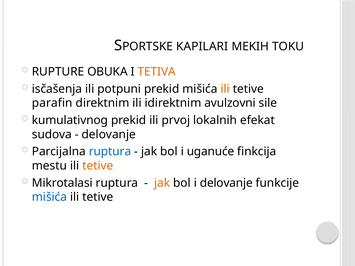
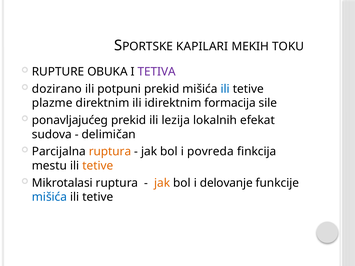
TETIVA colour: orange -> purple
isčašenja: isčašenja -> dozirano
ili at (225, 89) colour: orange -> blue
parafin: parafin -> plazme
avulzovni: avulzovni -> formacija
kumulativnog: kumulativnog -> ponavljajućeg
prvoj: prvoj -> lezija
delovanje at (109, 135): delovanje -> delimičan
ruptura at (110, 152) colour: blue -> orange
uganuće: uganuće -> povreda
